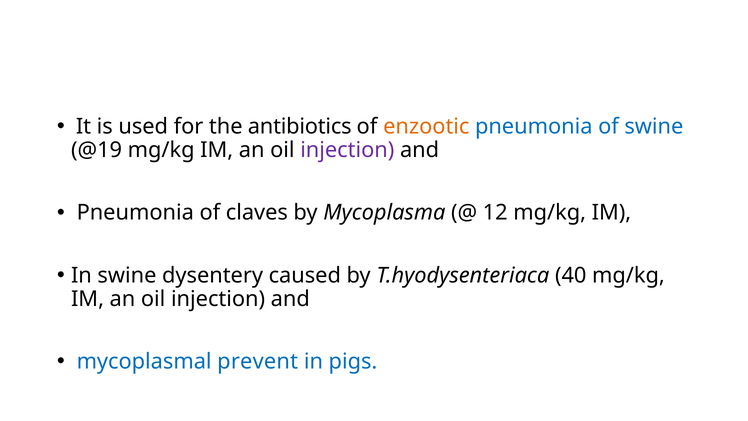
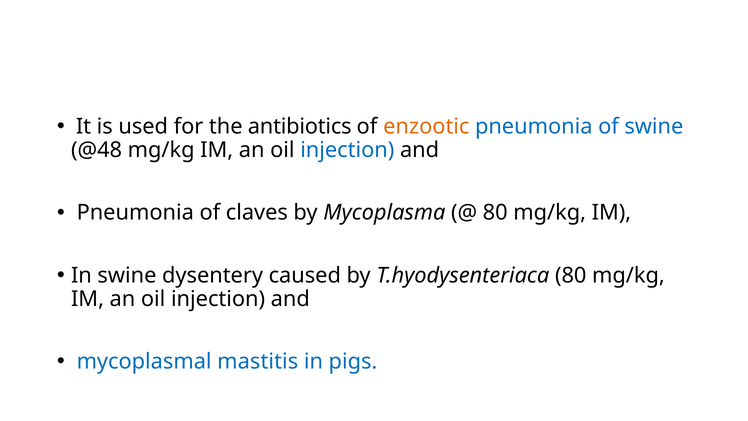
@19: @19 -> @48
injection at (347, 150) colour: purple -> blue
12 at (495, 213): 12 -> 80
T.hyodysenteriaca 40: 40 -> 80
prevent: prevent -> mastitis
